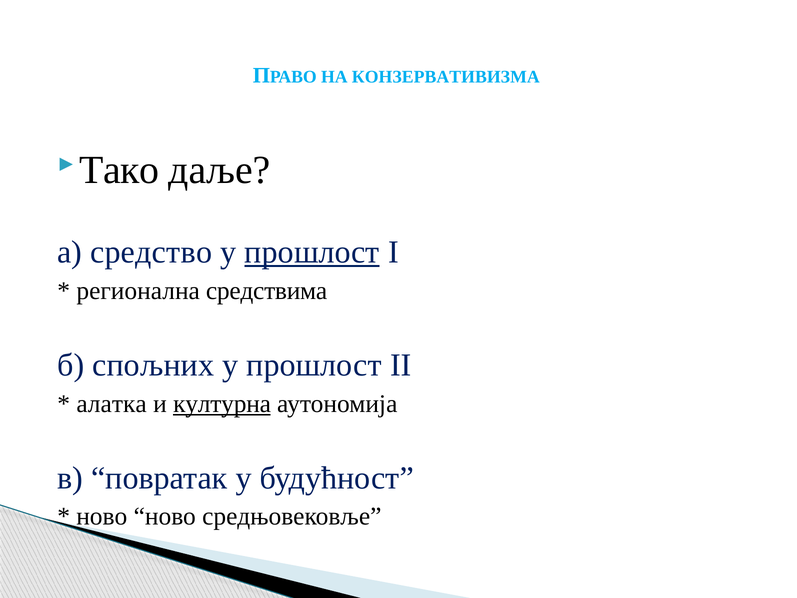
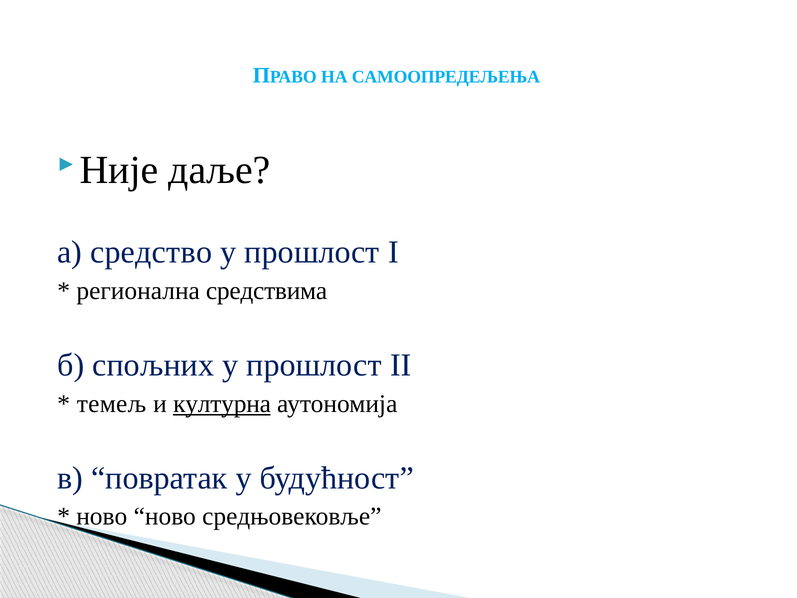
КОНЗЕРВАТИВИЗМА: КОНЗЕРВАТИВИЗМА -> САМООПРЕДЕЉЕЊА
Тако: Тако -> Није
прошлост at (312, 252) underline: present -> none
алатка: алатка -> темељ
